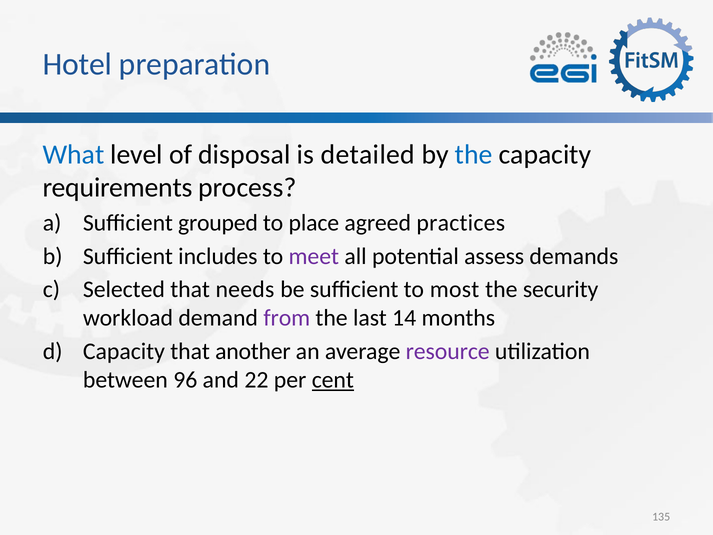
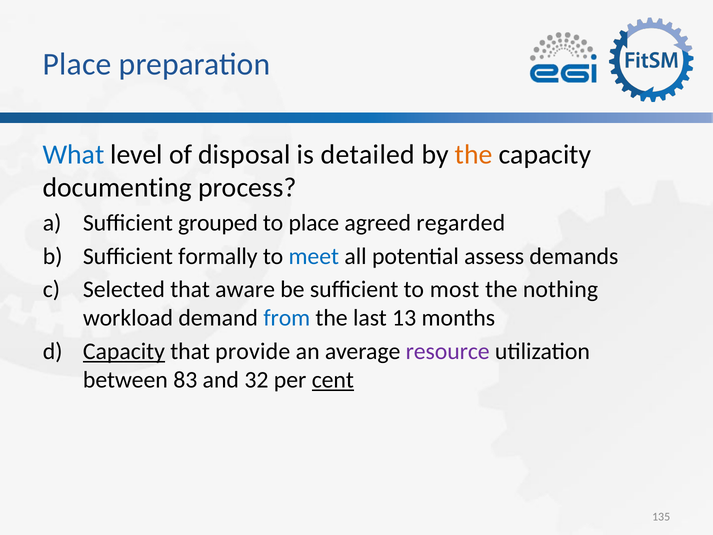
Hotel at (77, 64): Hotel -> Place
the at (474, 154) colour: blue -> orange
requirements: requirements -> documenting
practices: practices -> regarded
includes: includes -> formally
meet colour: purple -> blue
needs: needs -> aware
security: security -> nothing
from colour: purple -> blue
14: 14 -> 13
Capacity at (124, 351) underline: none -> present
another: another -> provide
96: 96 -> 83
22: 22 -> 32
